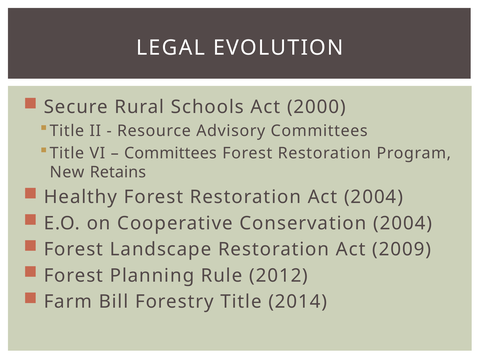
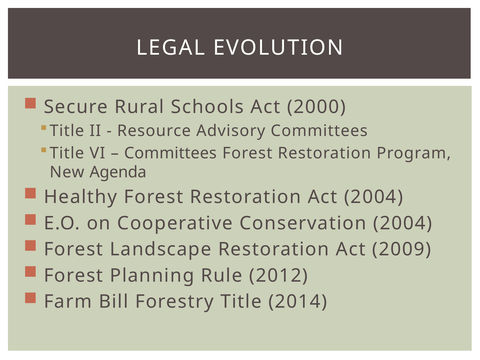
Retains: Retains -> Agenda
